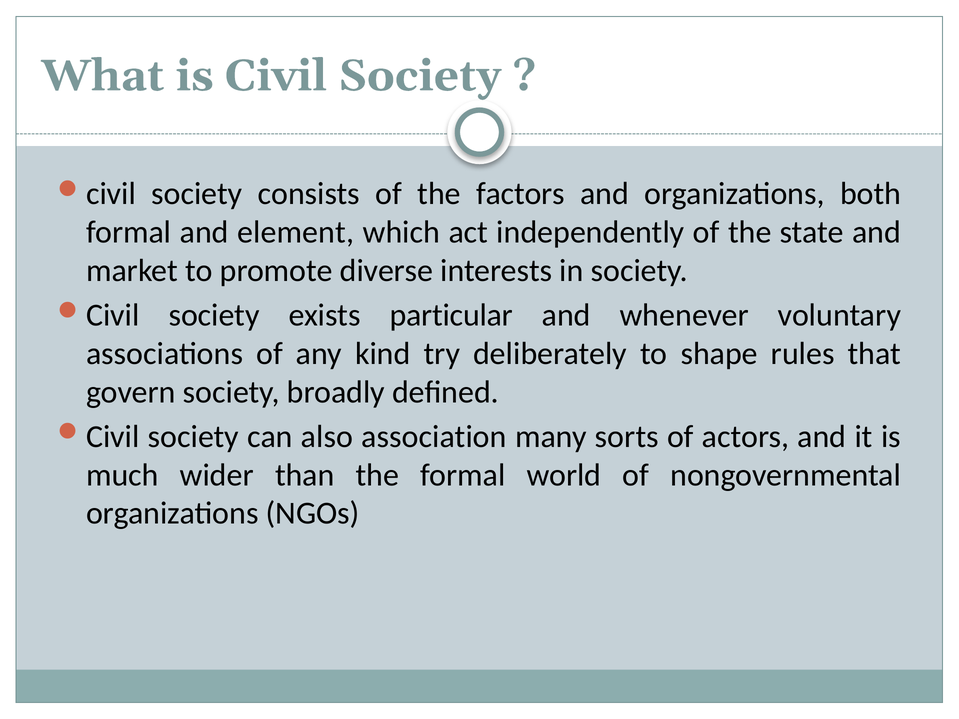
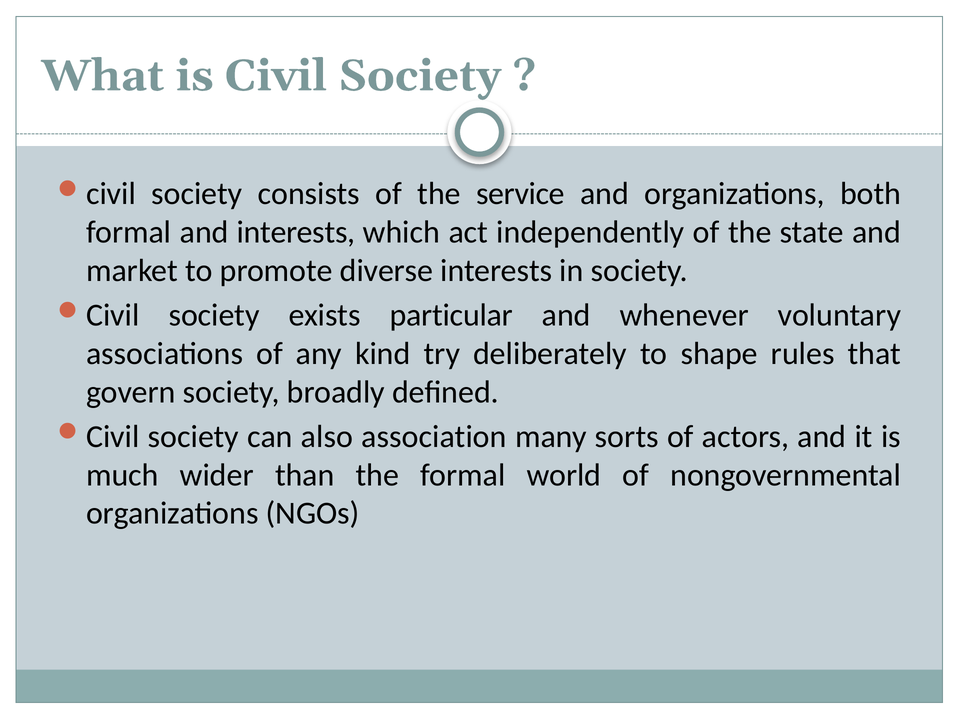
factors: factors -> service
and element: element -> interests
